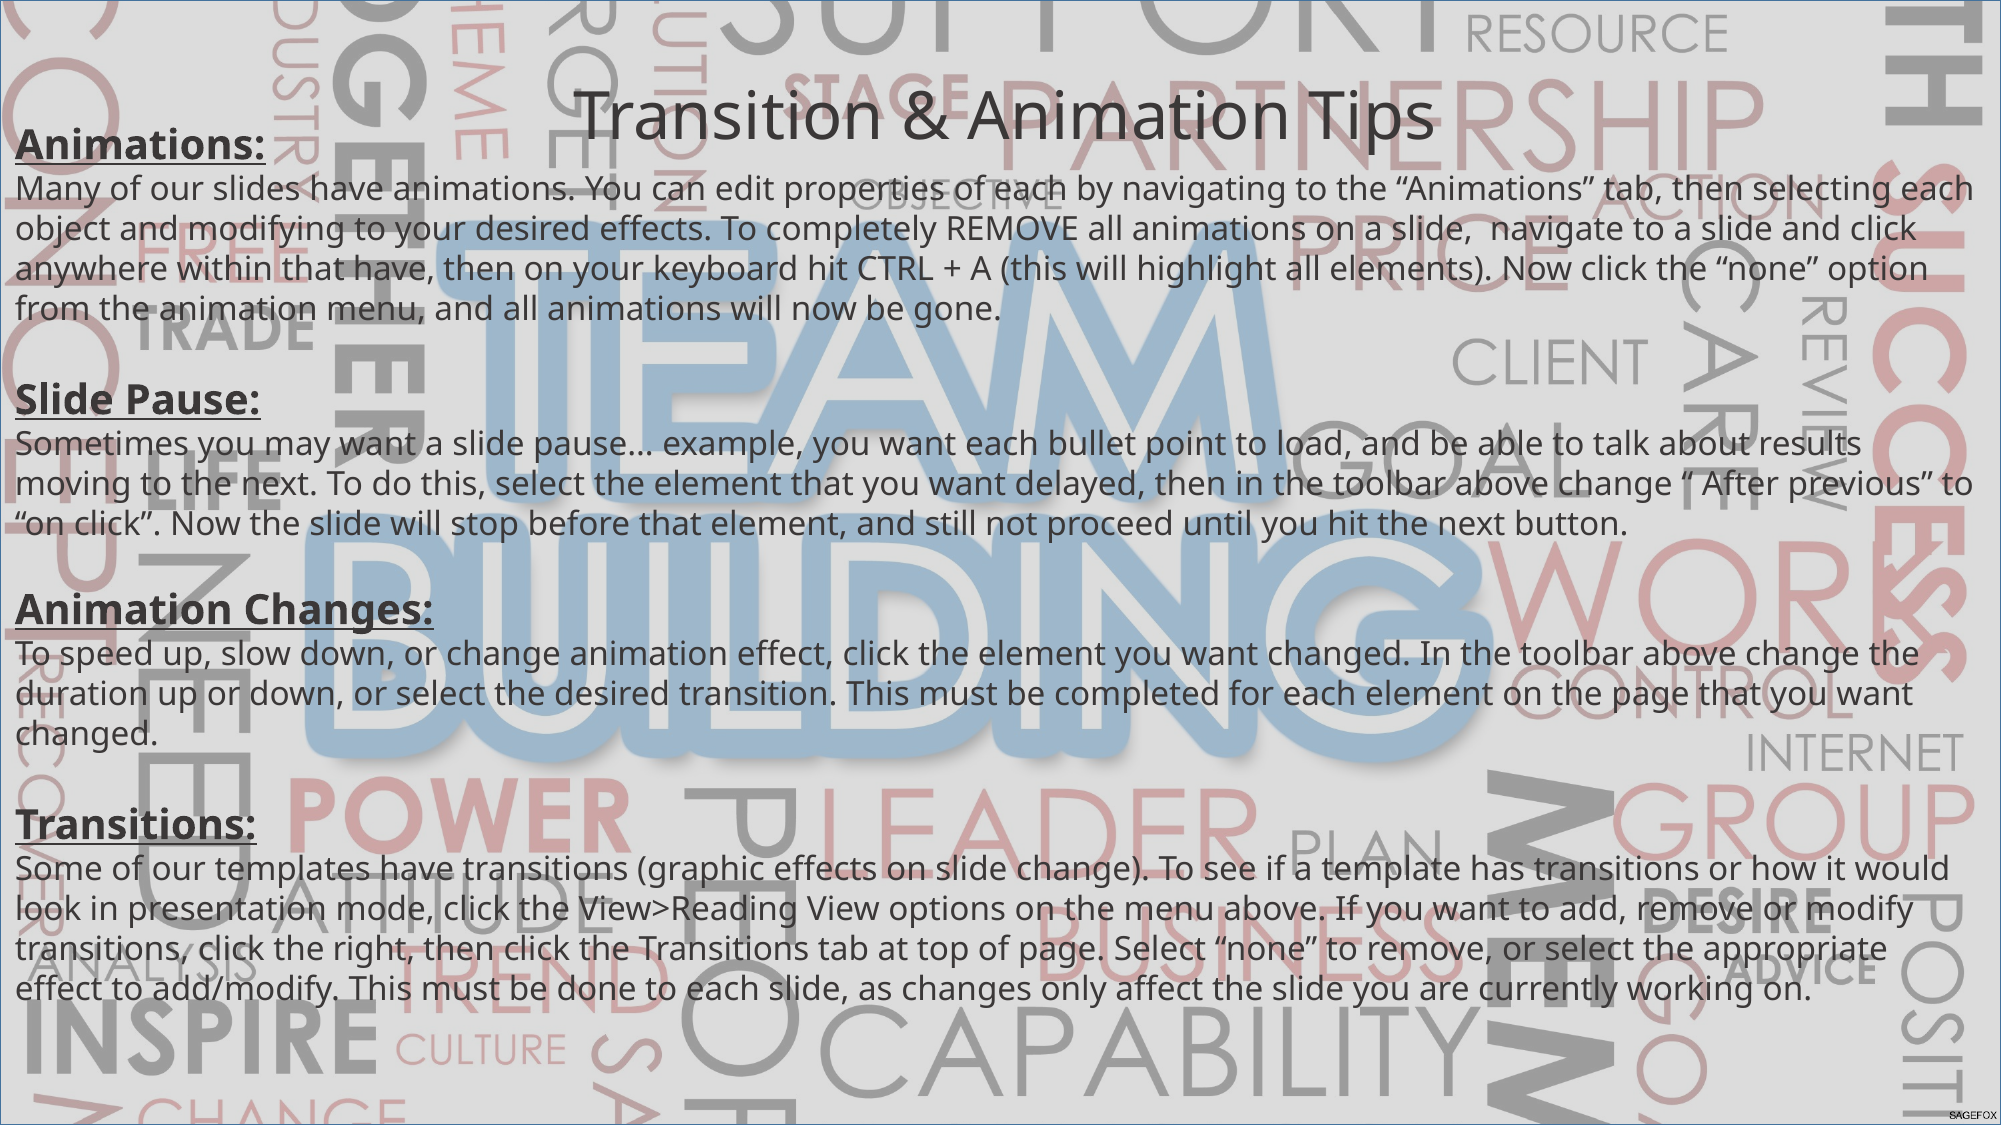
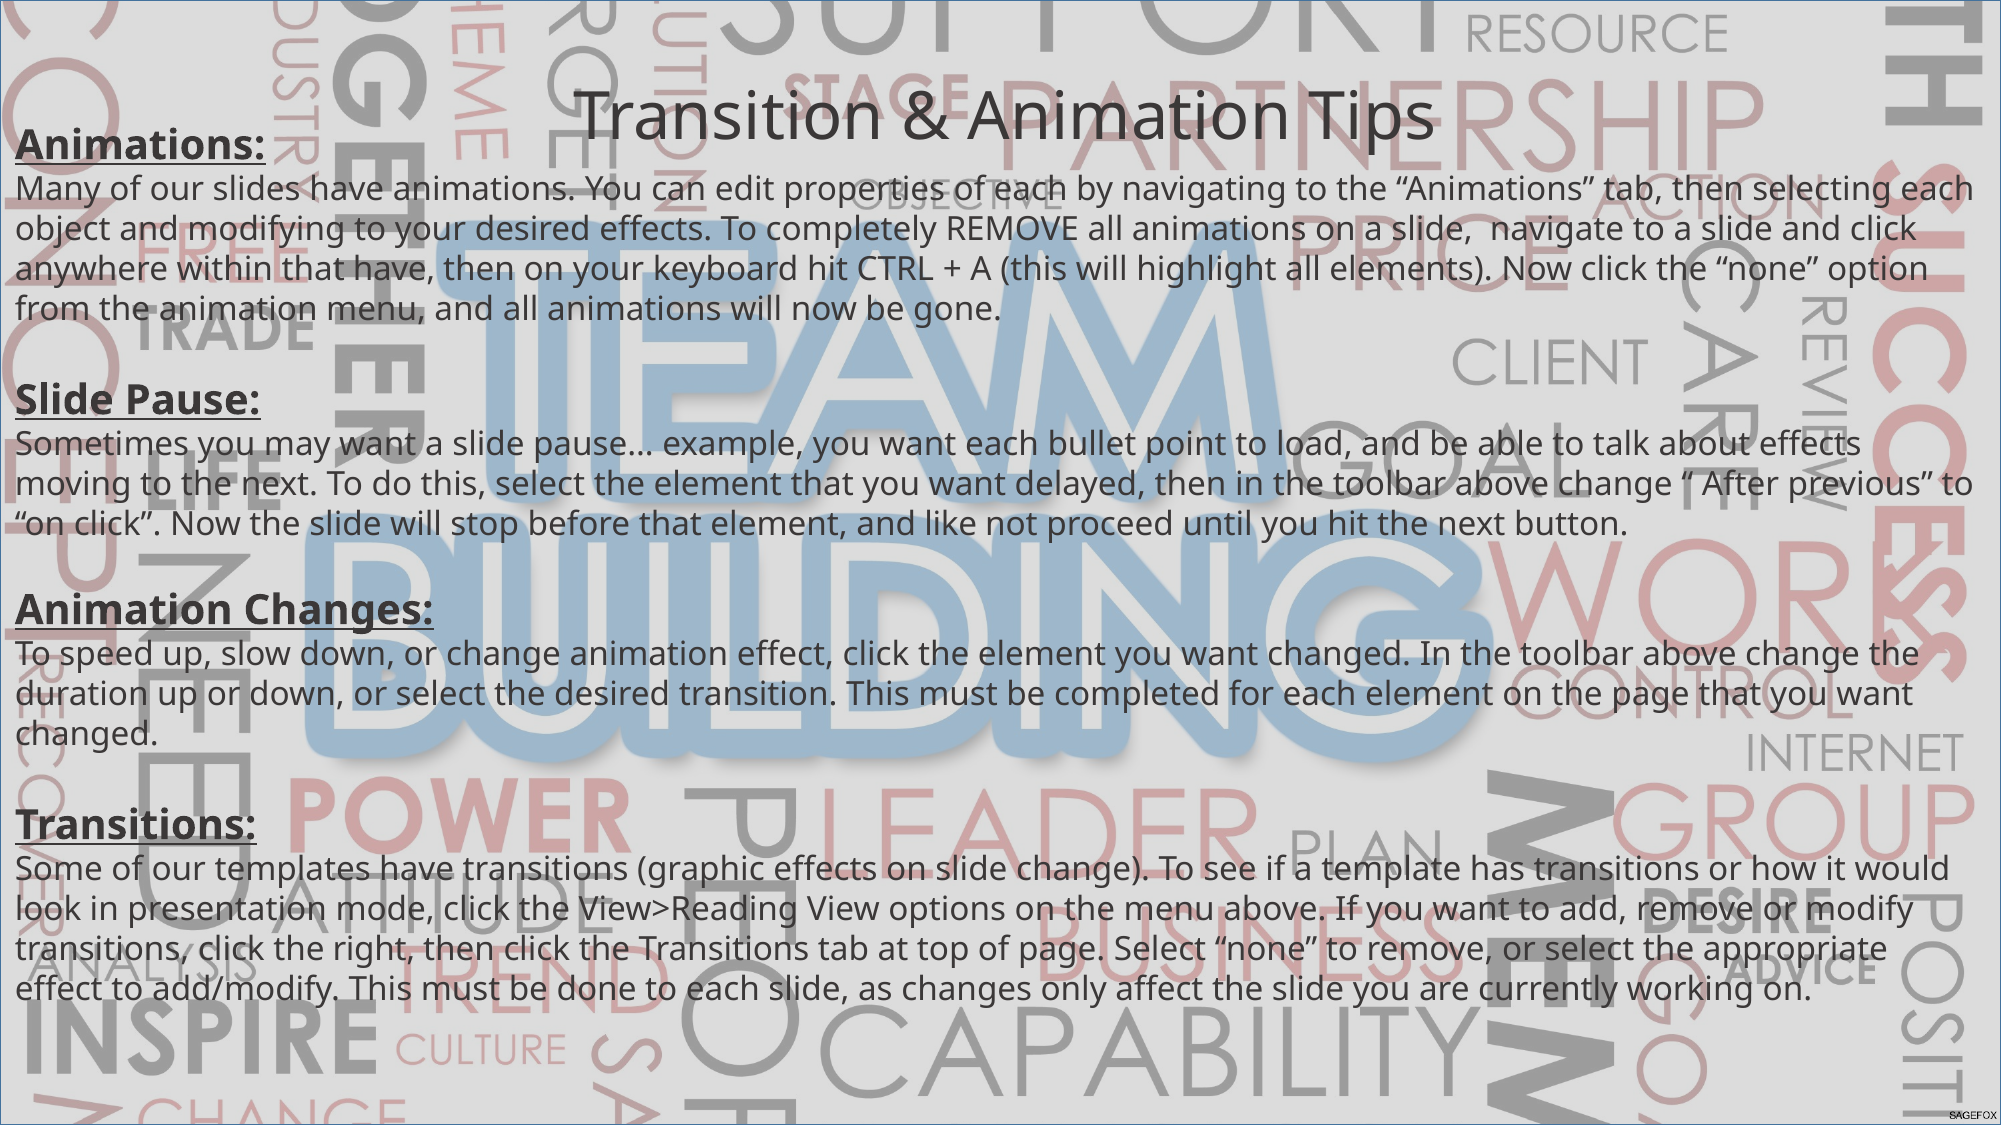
about results: results -> effects
still: still -> like
